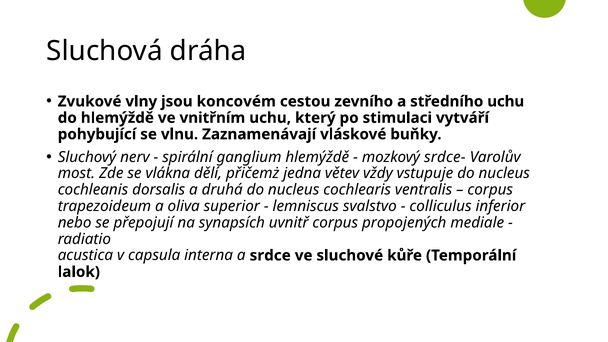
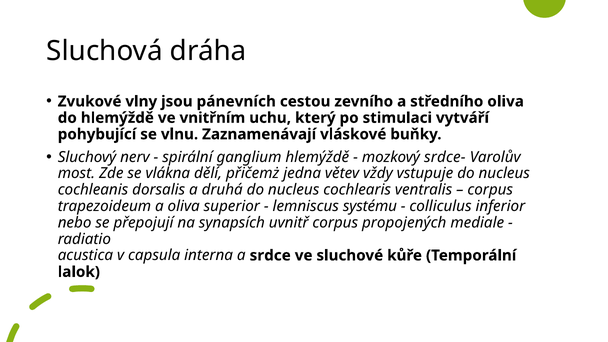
koncovém: koncovém -> pánevních
středního uchu: uchu -> oliva
svalstvo: svalstvo -> systému
